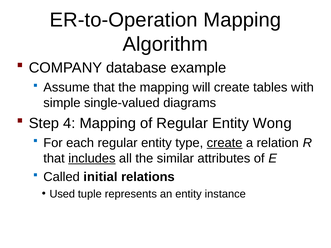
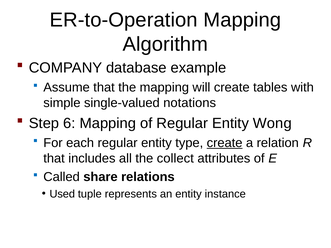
diagrams: diagrams -> notations
4: 4 -> 6
includes underline: present -> none
similar: similar -> collect
initial: initial -> share
